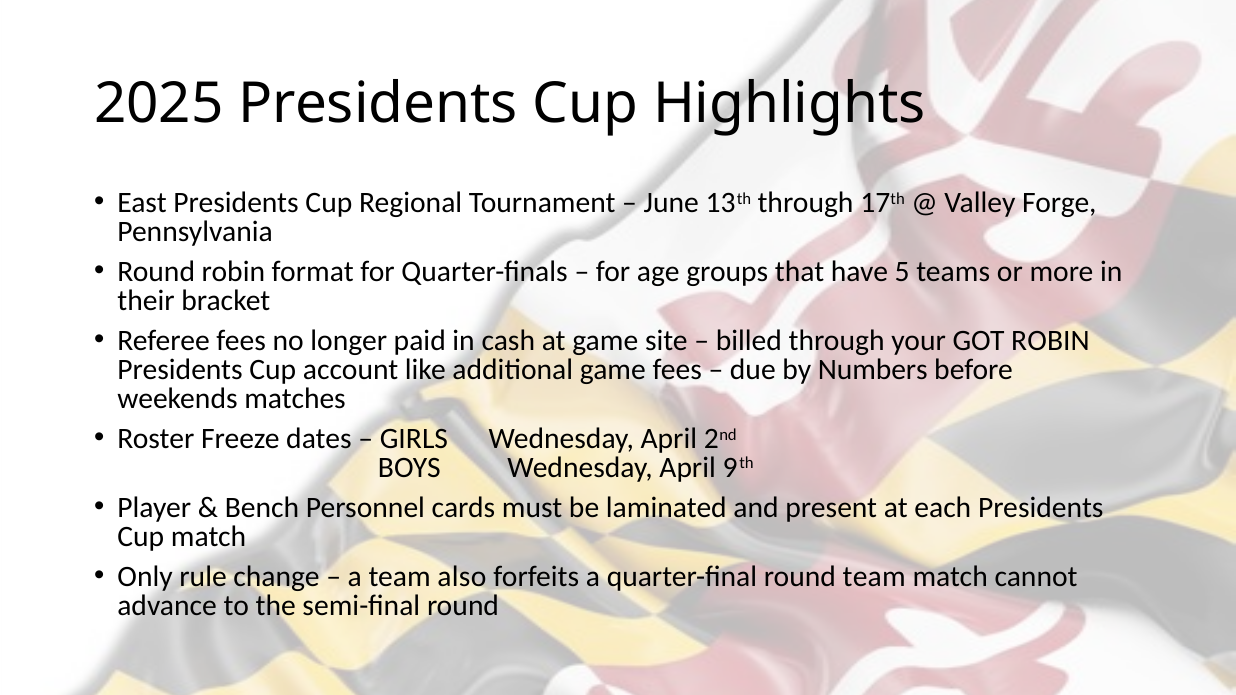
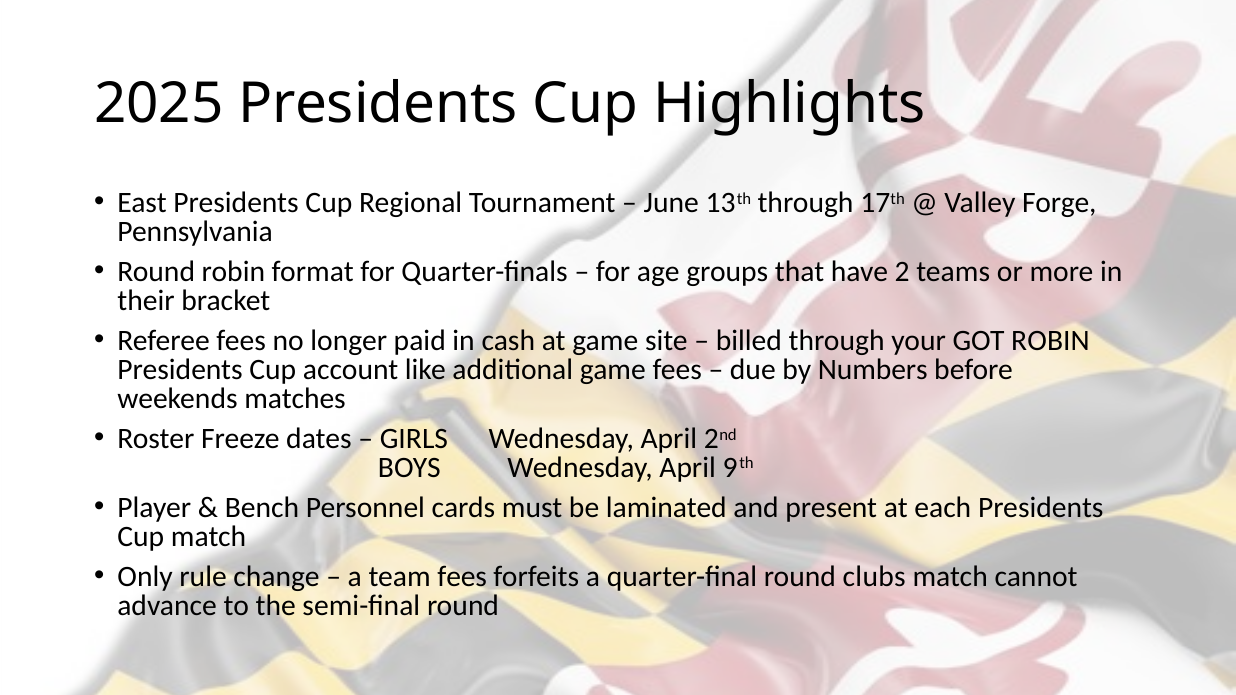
5: 5 -> 2
team also: also -> fees
round team: team -> clubs
